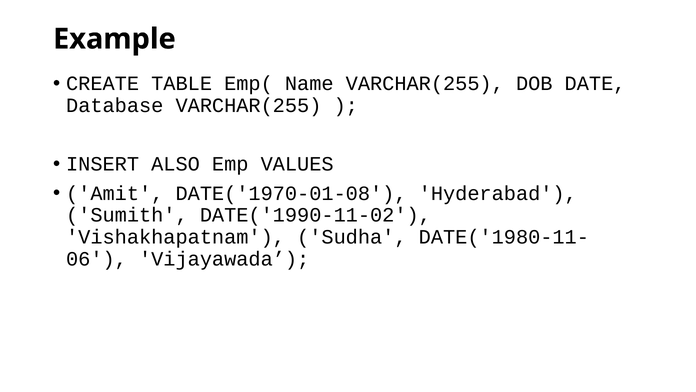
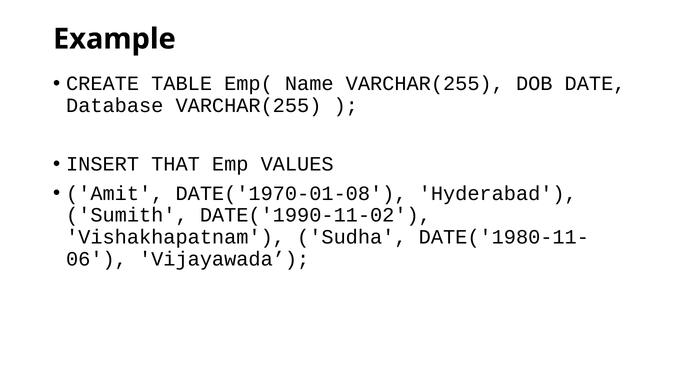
ALSO: ALSO -> THAT
